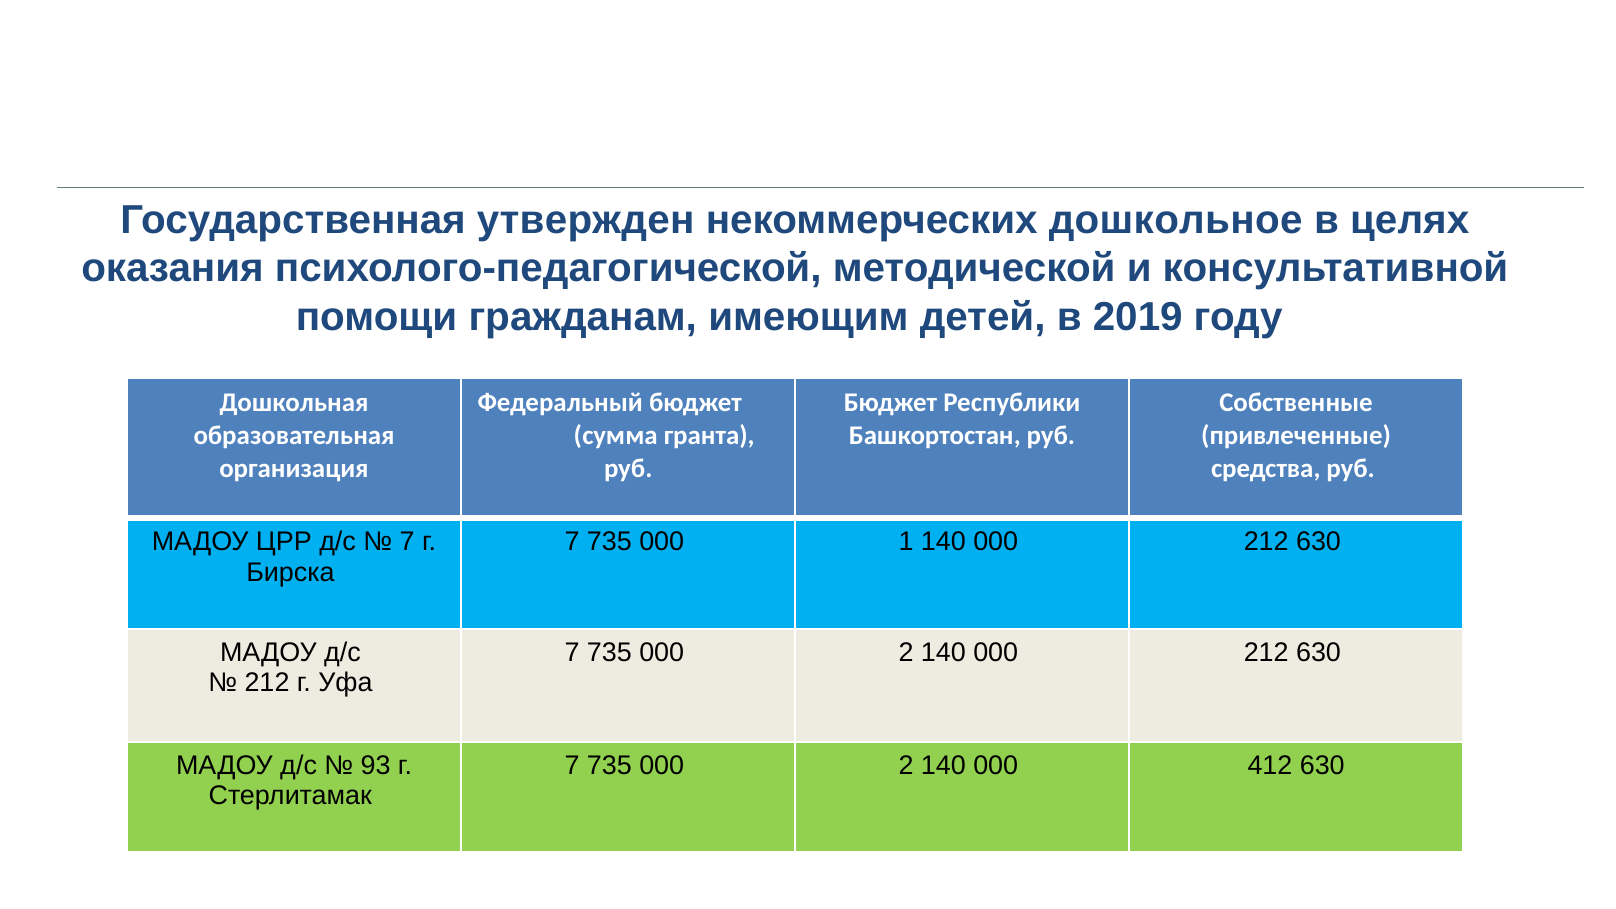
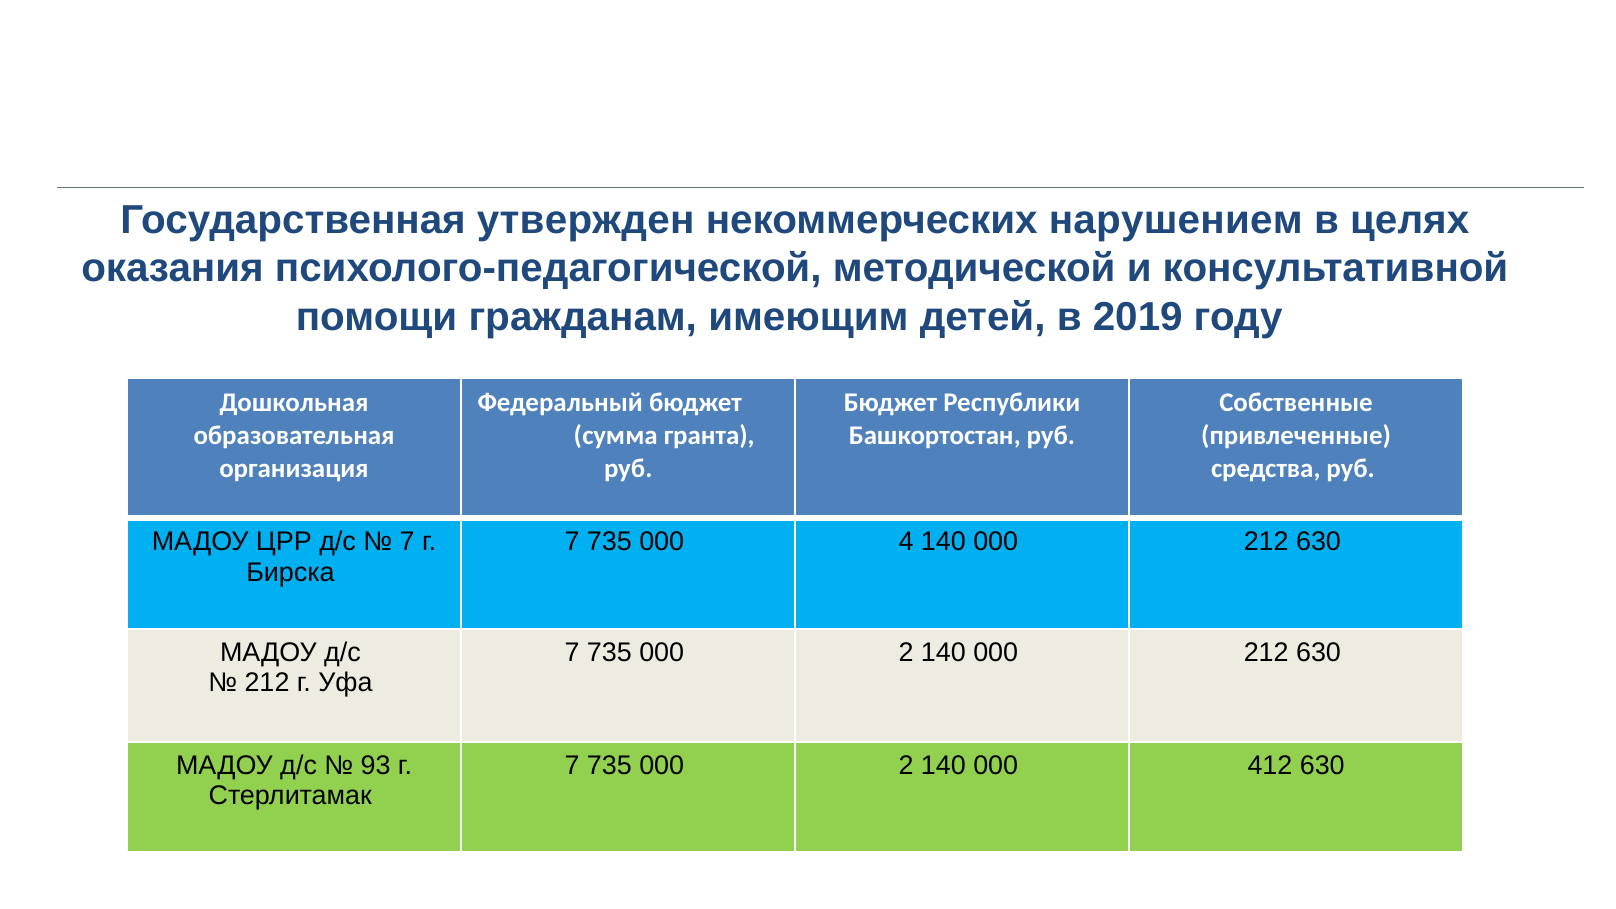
дошкольное: дошкольное -> нарушением
1: 1 -> 4
